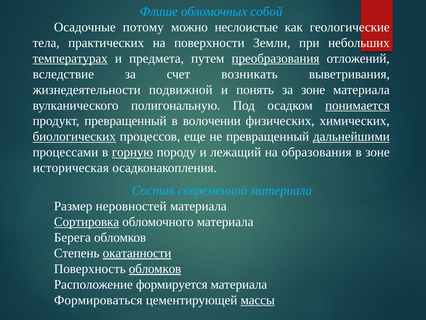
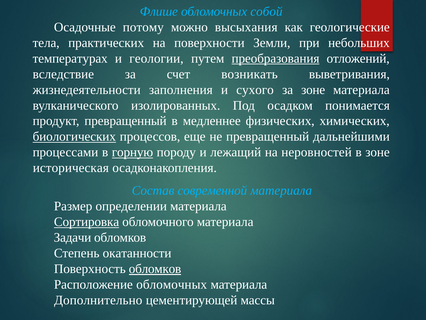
неслоистые: неслоистые -> высыхания
температурах underline: present -> none
предмета: предмета -> геологии
подвижной: подвижной -> заполнения
понять: понять -> сухого
полигональную: полигональную -> изолированных
понимается underline: present -> none
волочении: волочении -> медленнее
дальнейшими underline: present -> none
образования: образования -> неровностей
неровностей: неровностей -> определении
Берега: Берега -> Задачи
окатанности underline: present -> none
Расположение формируется: формируется -> обломочных
Формироваться: Формироваться -> Дополнительно
массы underline: present -> none
